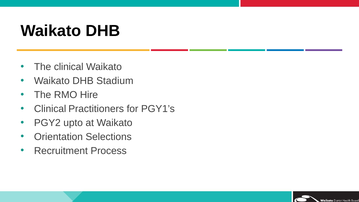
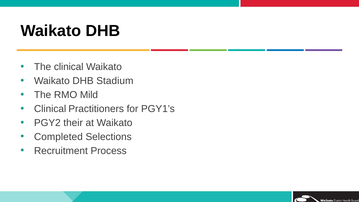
Hire: Hire -> Mild
upto: upto -> their
Orientation: Orientation -> Completed
